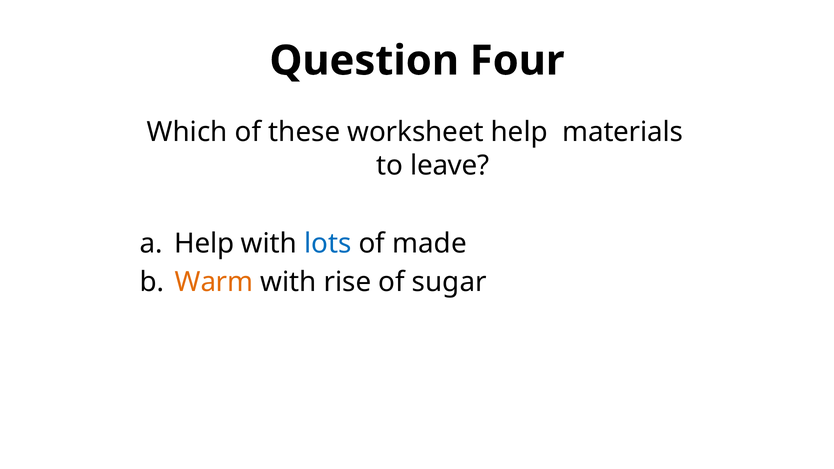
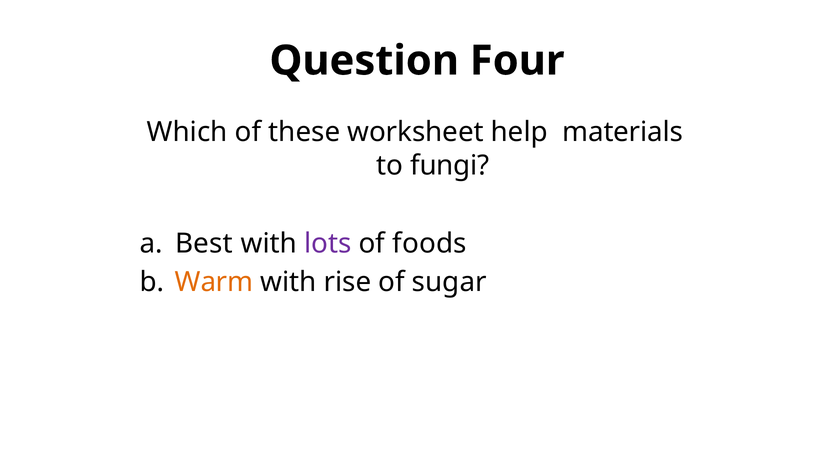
leave: leave -> fungi
Help at (204, 243): Help -> Best
lots colour: blue -> purple
made: made -> foods
